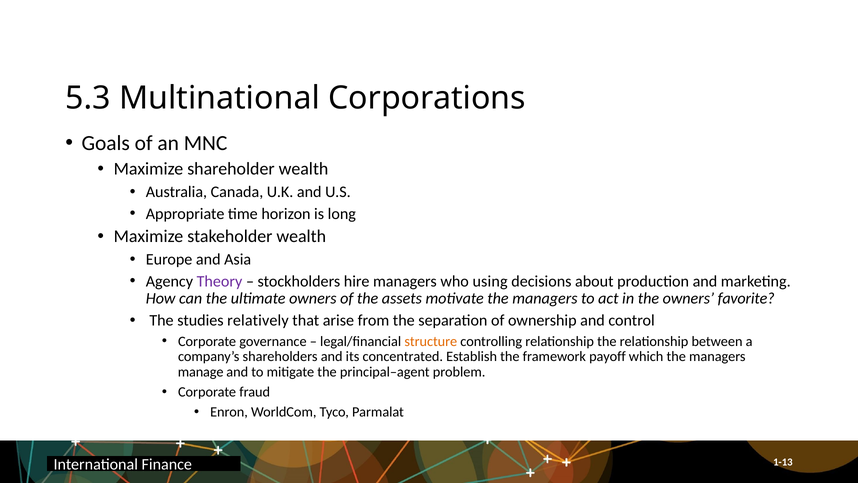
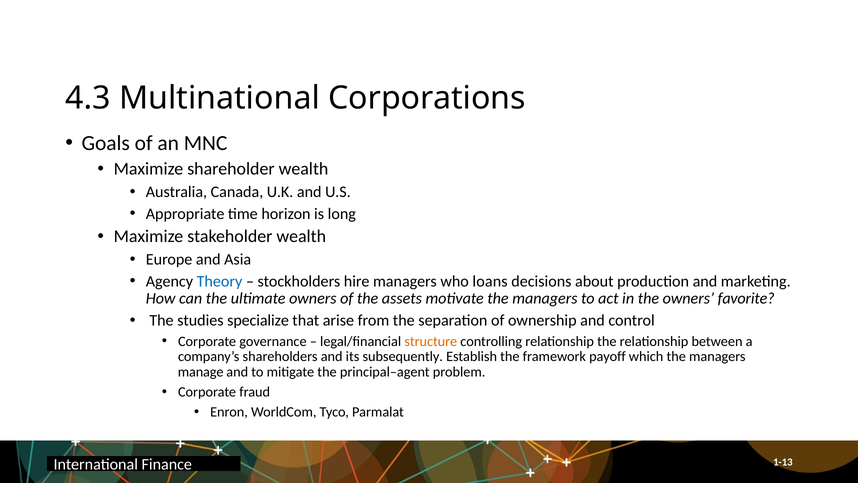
5.3: 5.3 -> 4.3
Theory colour: purple -> blue
using: using -> loans
relatively: relatively -> specialize
concentrated: concentrated -> subsequently
